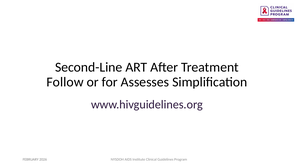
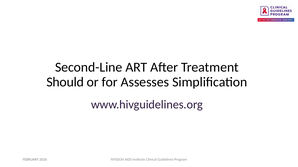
Follow: Follow -> Should
